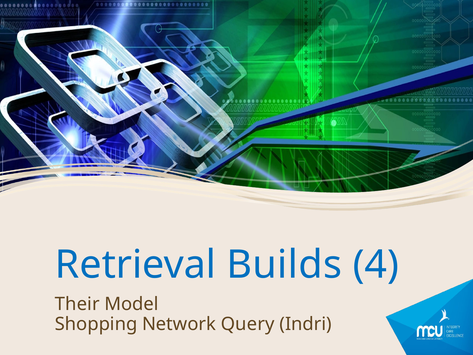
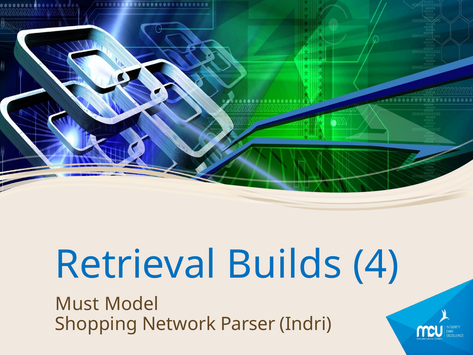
Their: Their -> Must
Query: Query -> Parser
